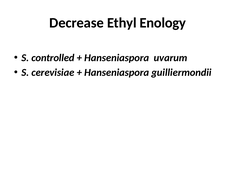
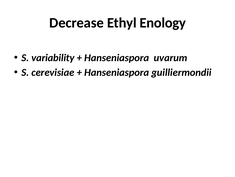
controlled: controlled -> variability
